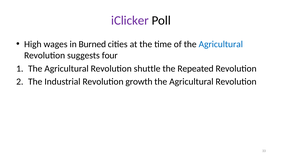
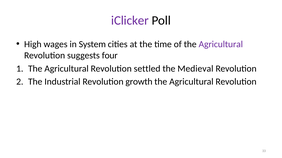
Burned: Burned -> System
Agricultural at (221, 44) colour: blue -> purple
shuttle: shuttle -> settled
Repeated: Repeated -> Medieval
